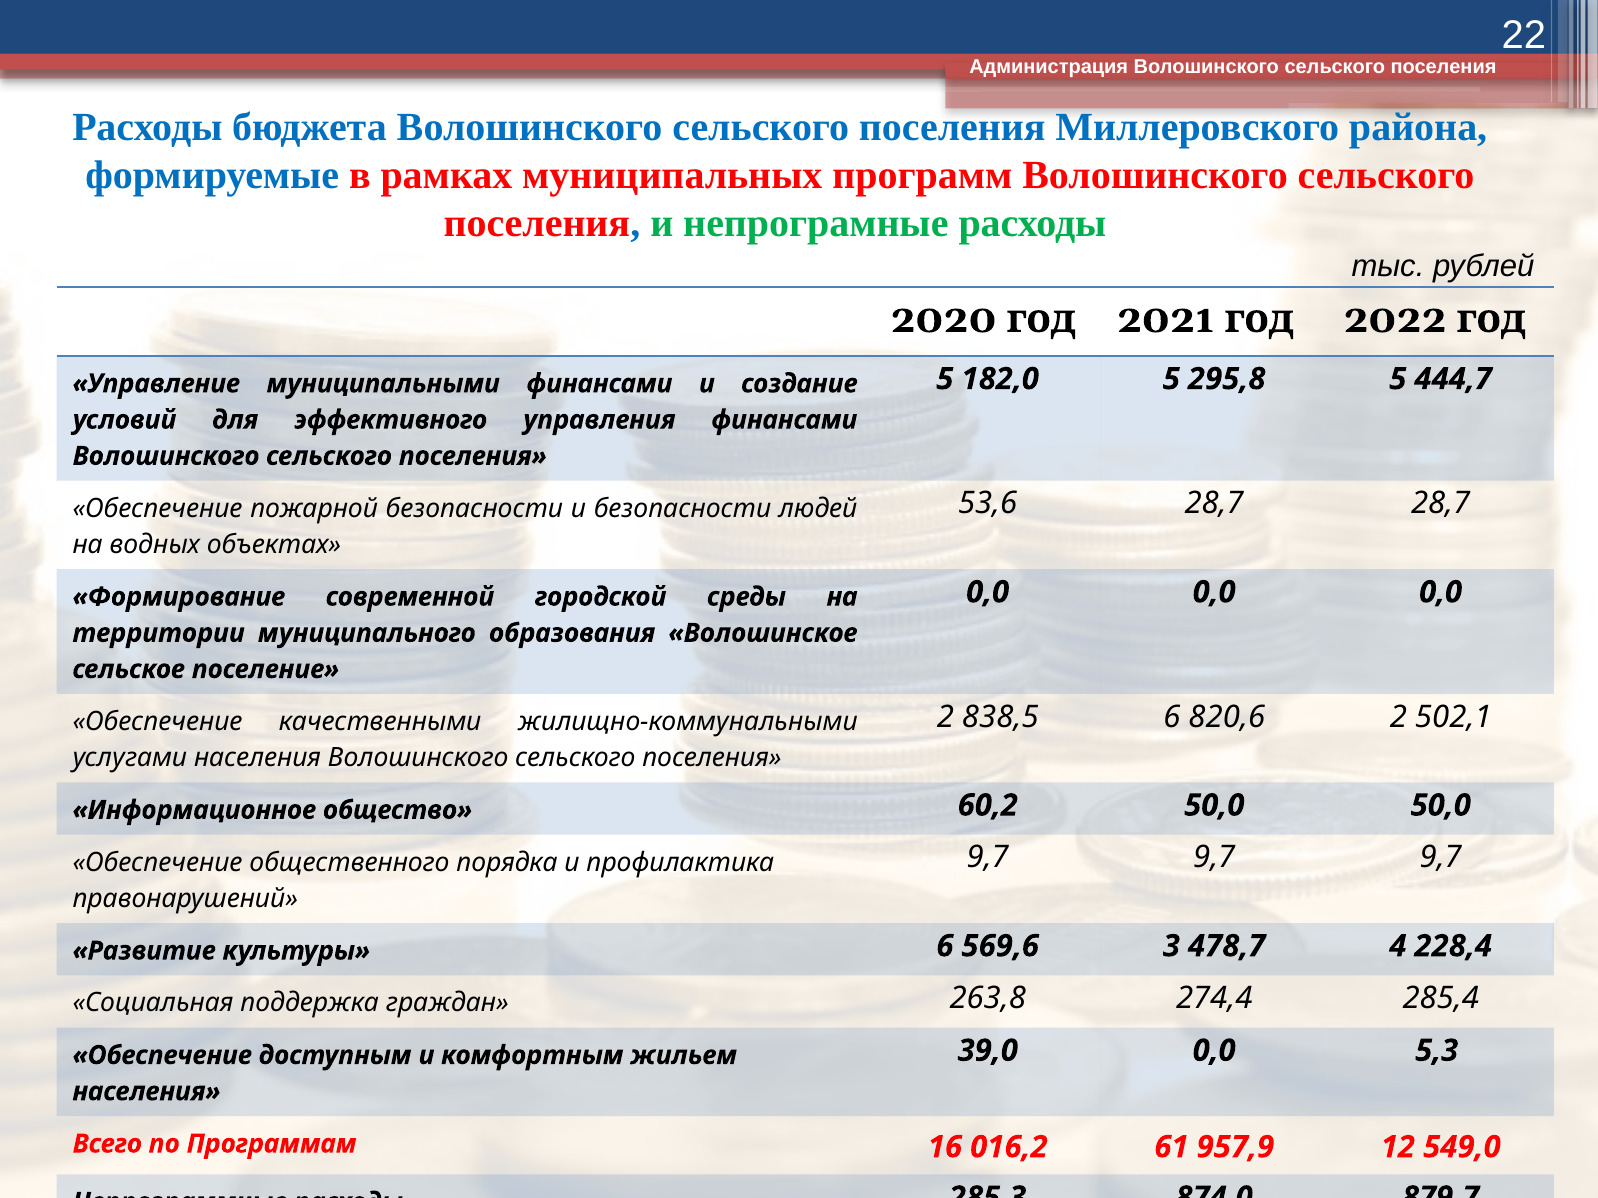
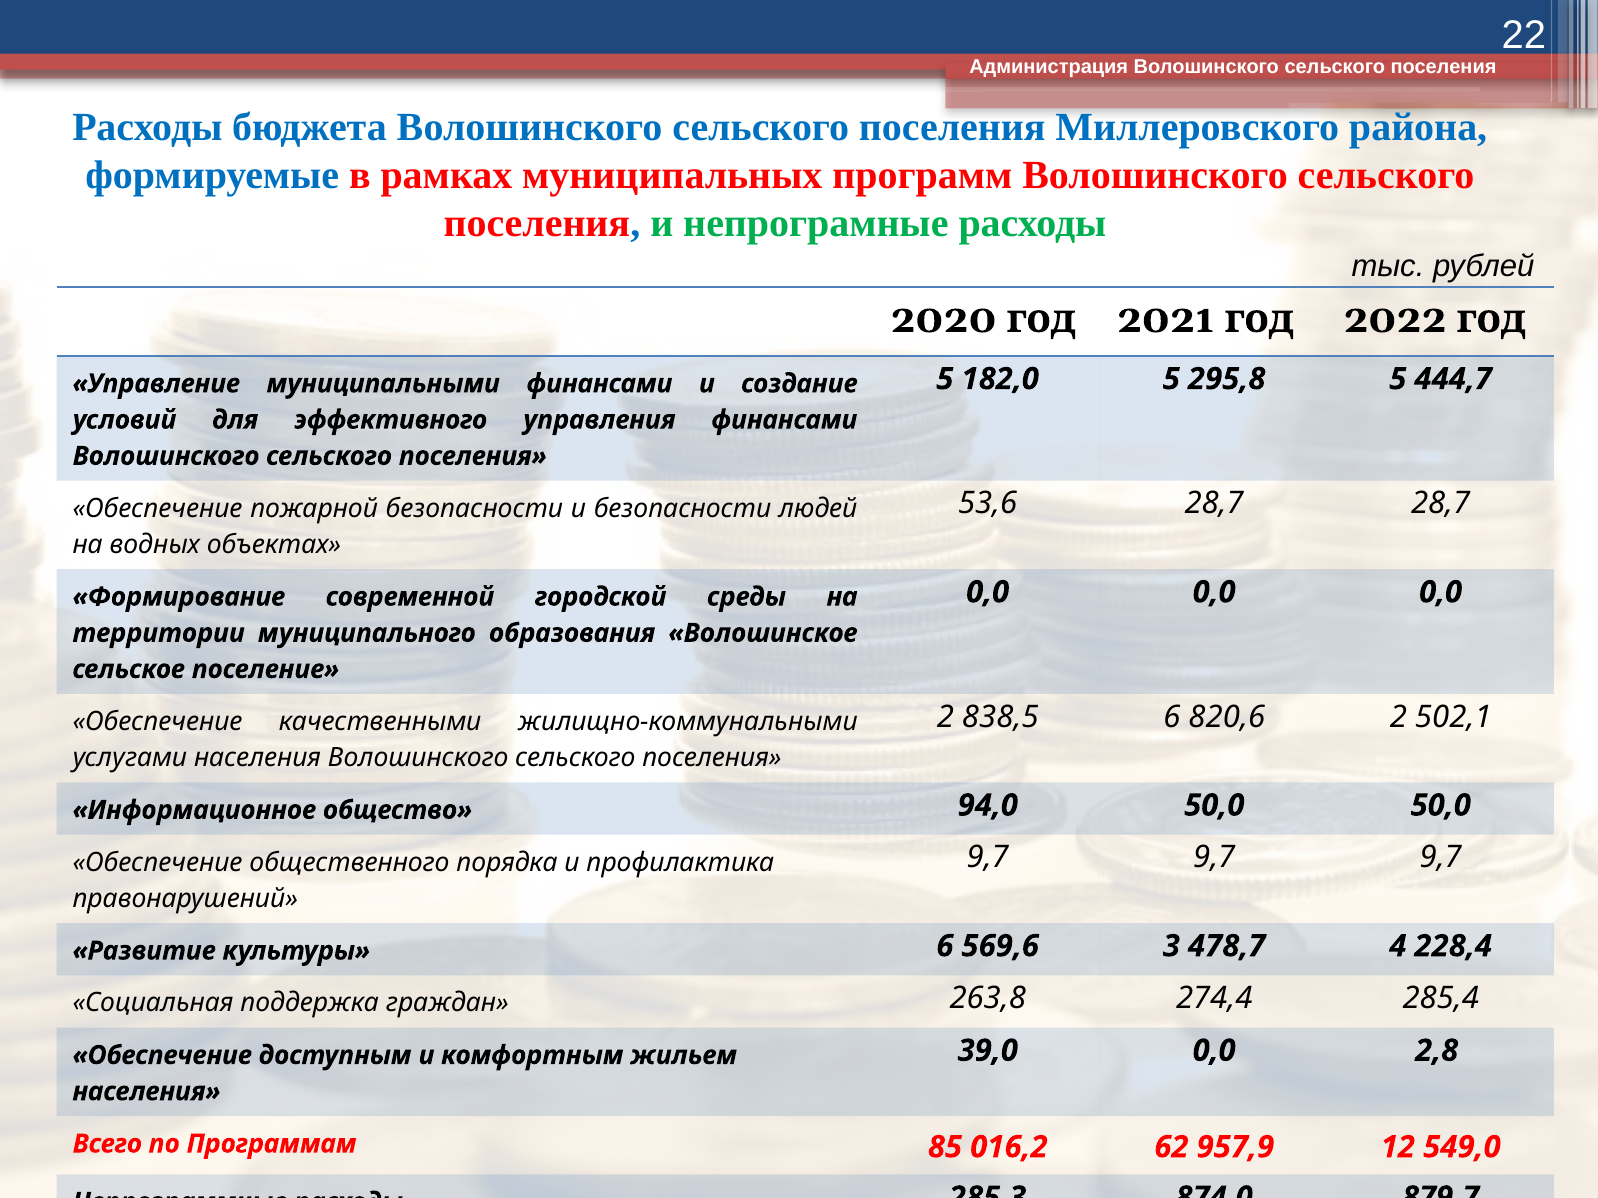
60,2: 60,2 -> 94,0
5,3: 5,3 -> 2,8
16: 16 -> 85
61: 61 -> 62
